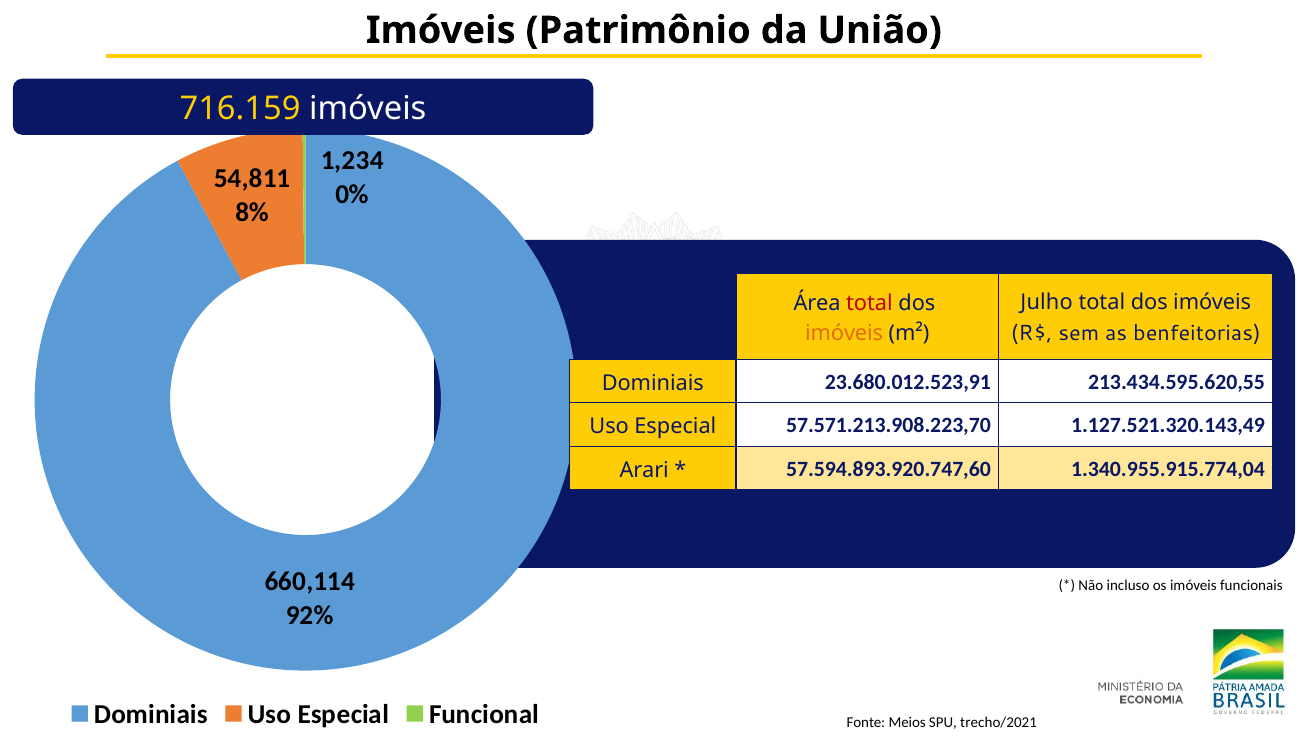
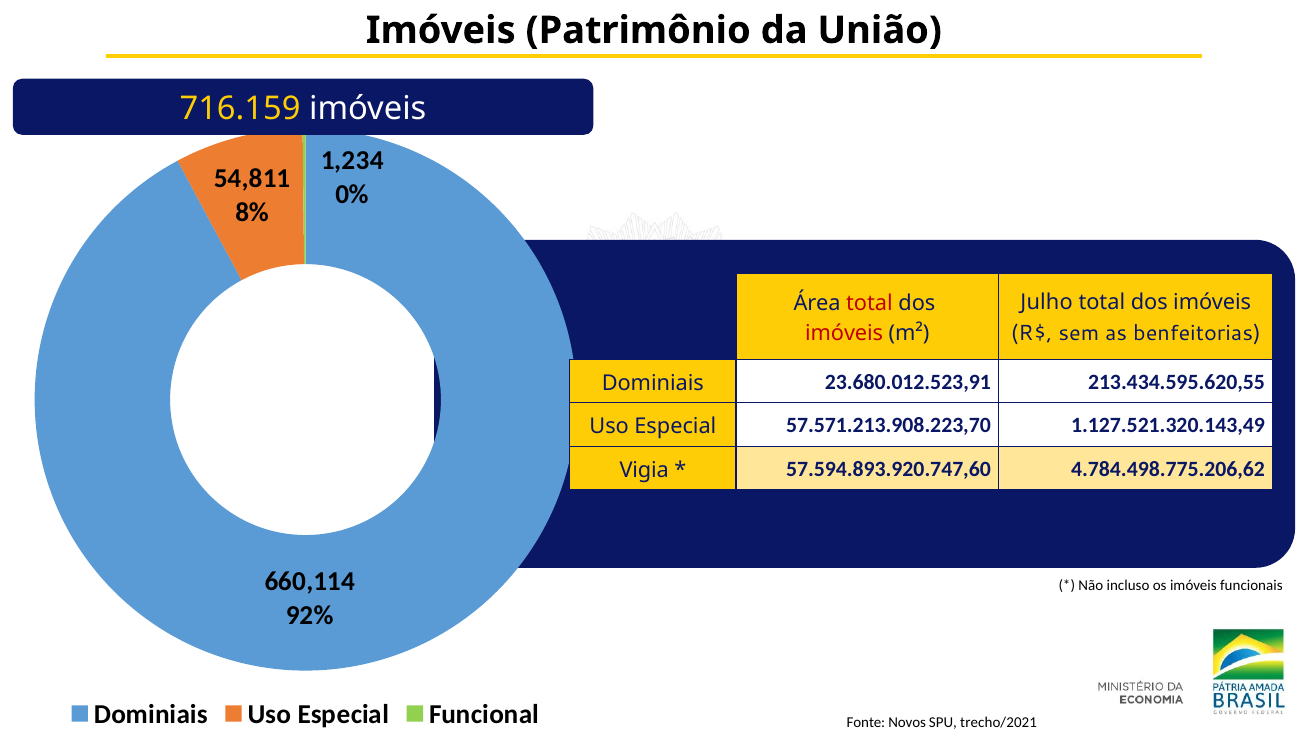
imóveis at (844, 333) colour: orange -> red
Arari: Arari -> Vigia
1.340.955.915.774,04: 1.340.955.915.774,04 -> 4.784.498.775.206,62
Meios: Meios -> Novos
